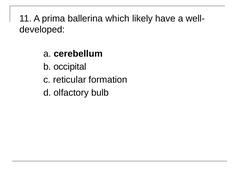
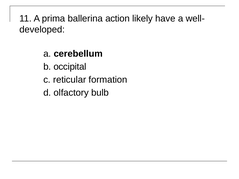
which: which -> action
